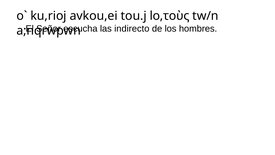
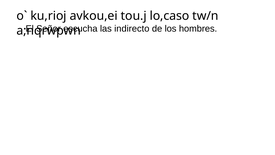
lo,τοὺς: lo,τοὺς -> lo,caso
